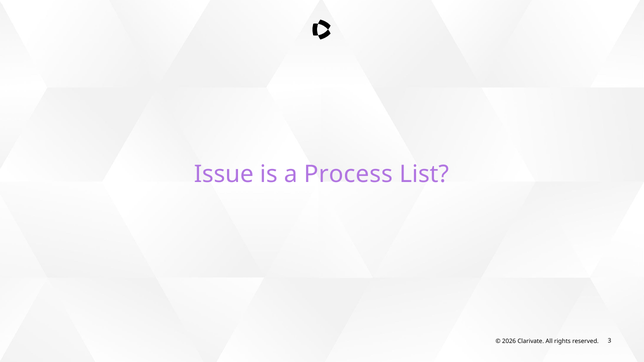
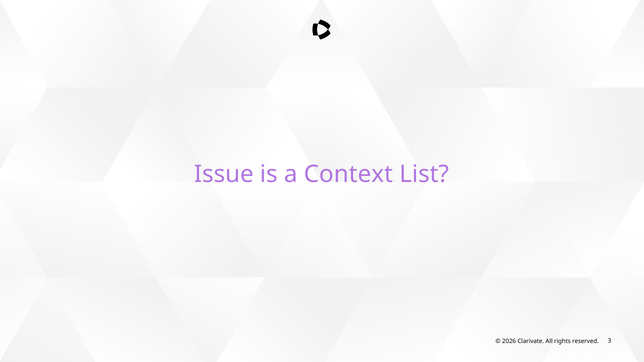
Process: Process -> Context
